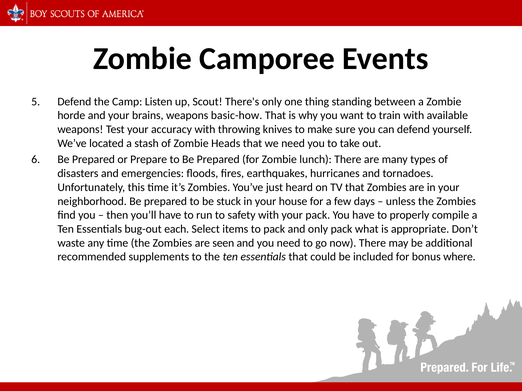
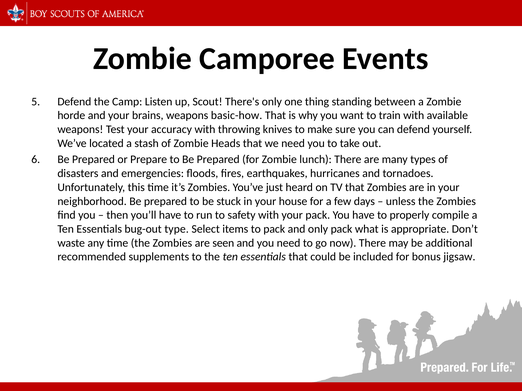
each: each -> type
where: where -> jigsaw
